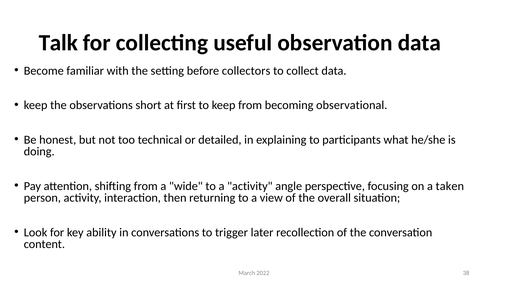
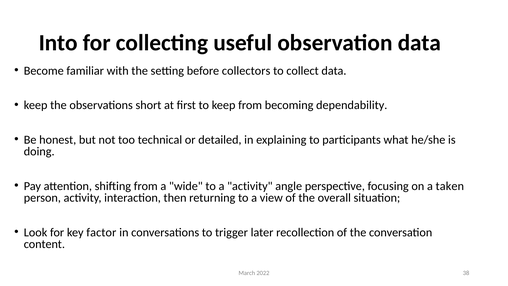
Talk: Talk -> Into
observational: observational -> dependability
ability: ability -> factor
